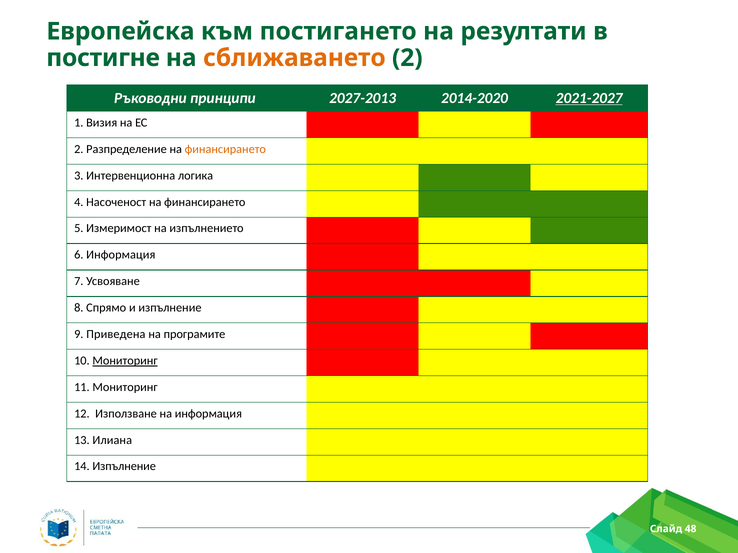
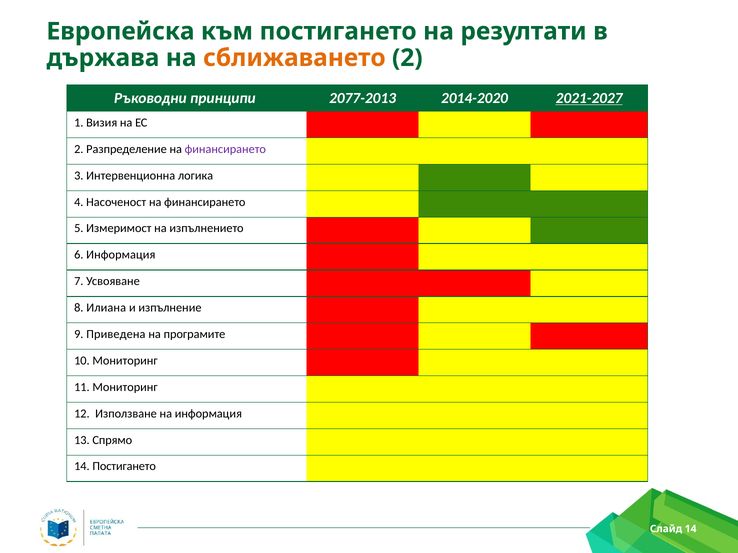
постигне: постигне -> държава
2027-2013: 2027-2013 -> 2077-2013
финансирането at (225, 149) colour: orange -> purple
Спрямо: Спрямо -> Илиана
Мониторинг at (125, 361) underline: present -> none
Илиана: Илиана -> Спрямо
14 Изпълнение: Изпълнение -> Постигането
Слайд 48: 48 -> 14
